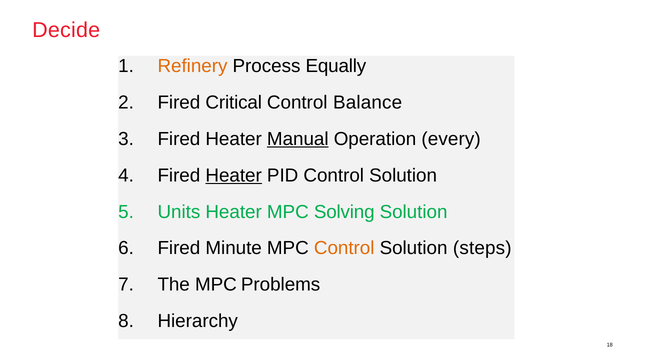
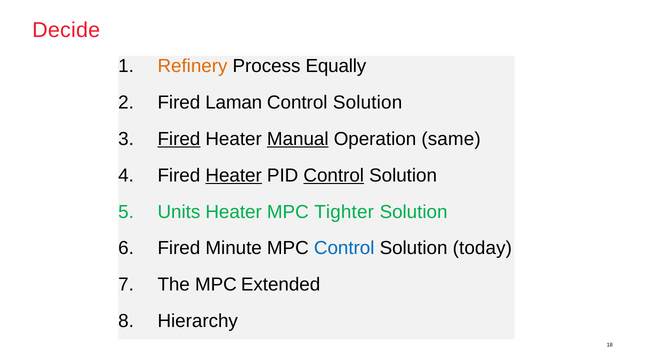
Critical: Critical -> Laman
Balance at (368, 102): Balance -> Solution
Fired at (179, 139) underline: none -> present
every: every -> same
Control at (334, 175) underline: none -> present
Solving: Solving -> Tighter
Control at (344, 248) colour: orange -> blue
steps: steps -> today
Problems: Problems -> Extended
